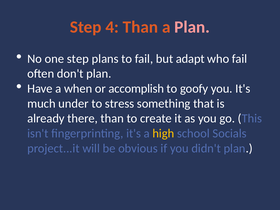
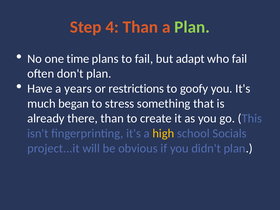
Plan at (192, 27) colour: pink -> light green
one step: step -> time
when: when -> years
accomplish: accomplish -> restrictions
under: under -> began
